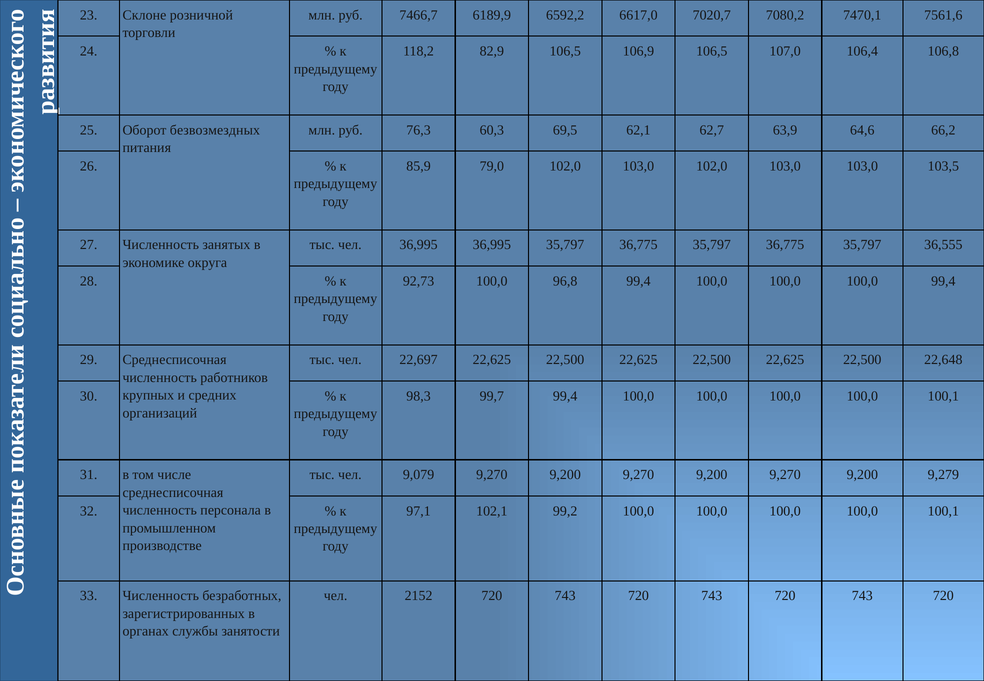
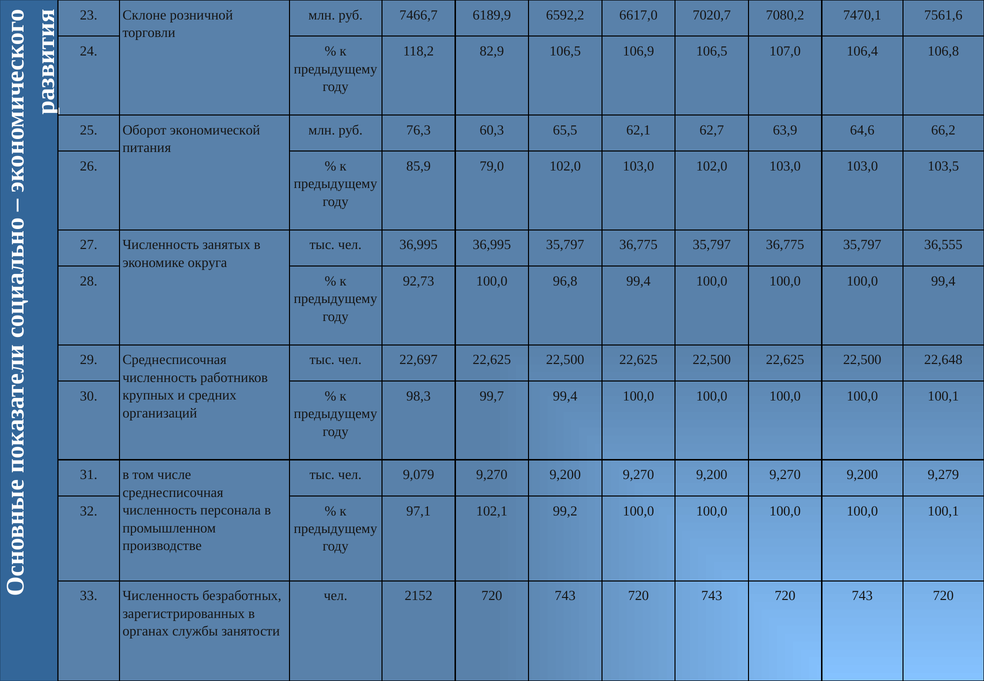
безвозмездных: безвозмездных -> экономической
69,5: 69,5 -> 65,5
